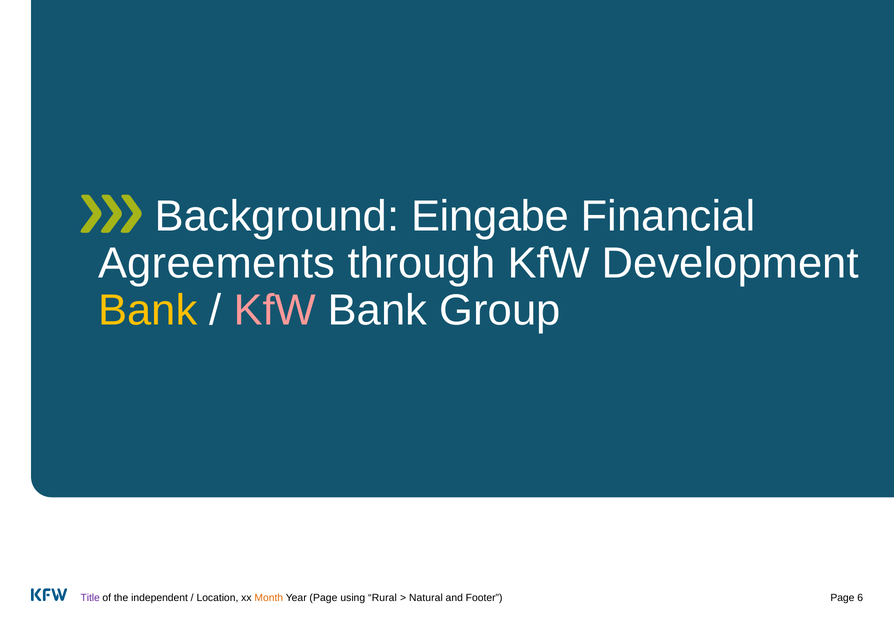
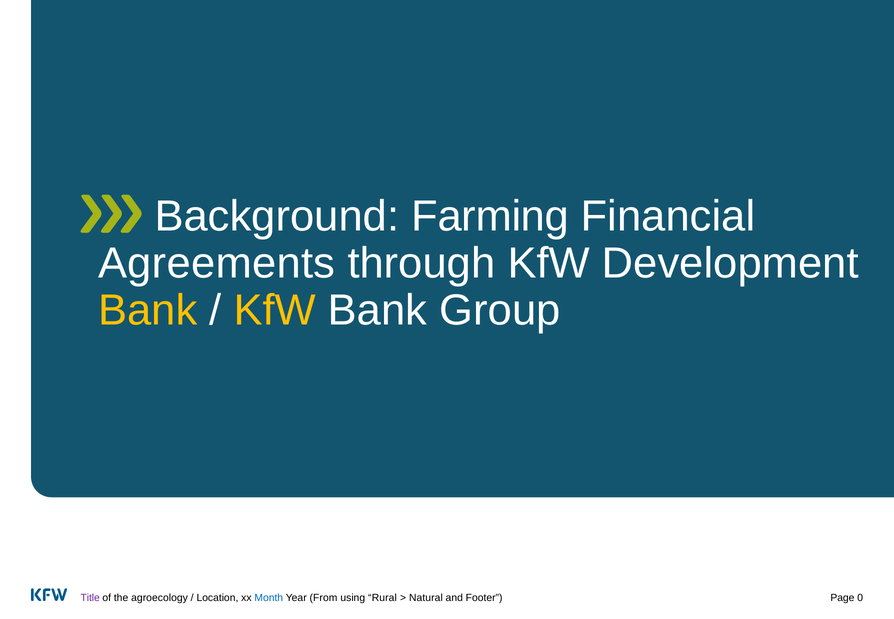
Eingabe: Eingabe -> Farming
KfW at (275, 310) colour: pink -> yellow
independent: independent -> agroecology
Month colour: orange -> blue
Year Page: Page -> From
6: 6 -> 0
